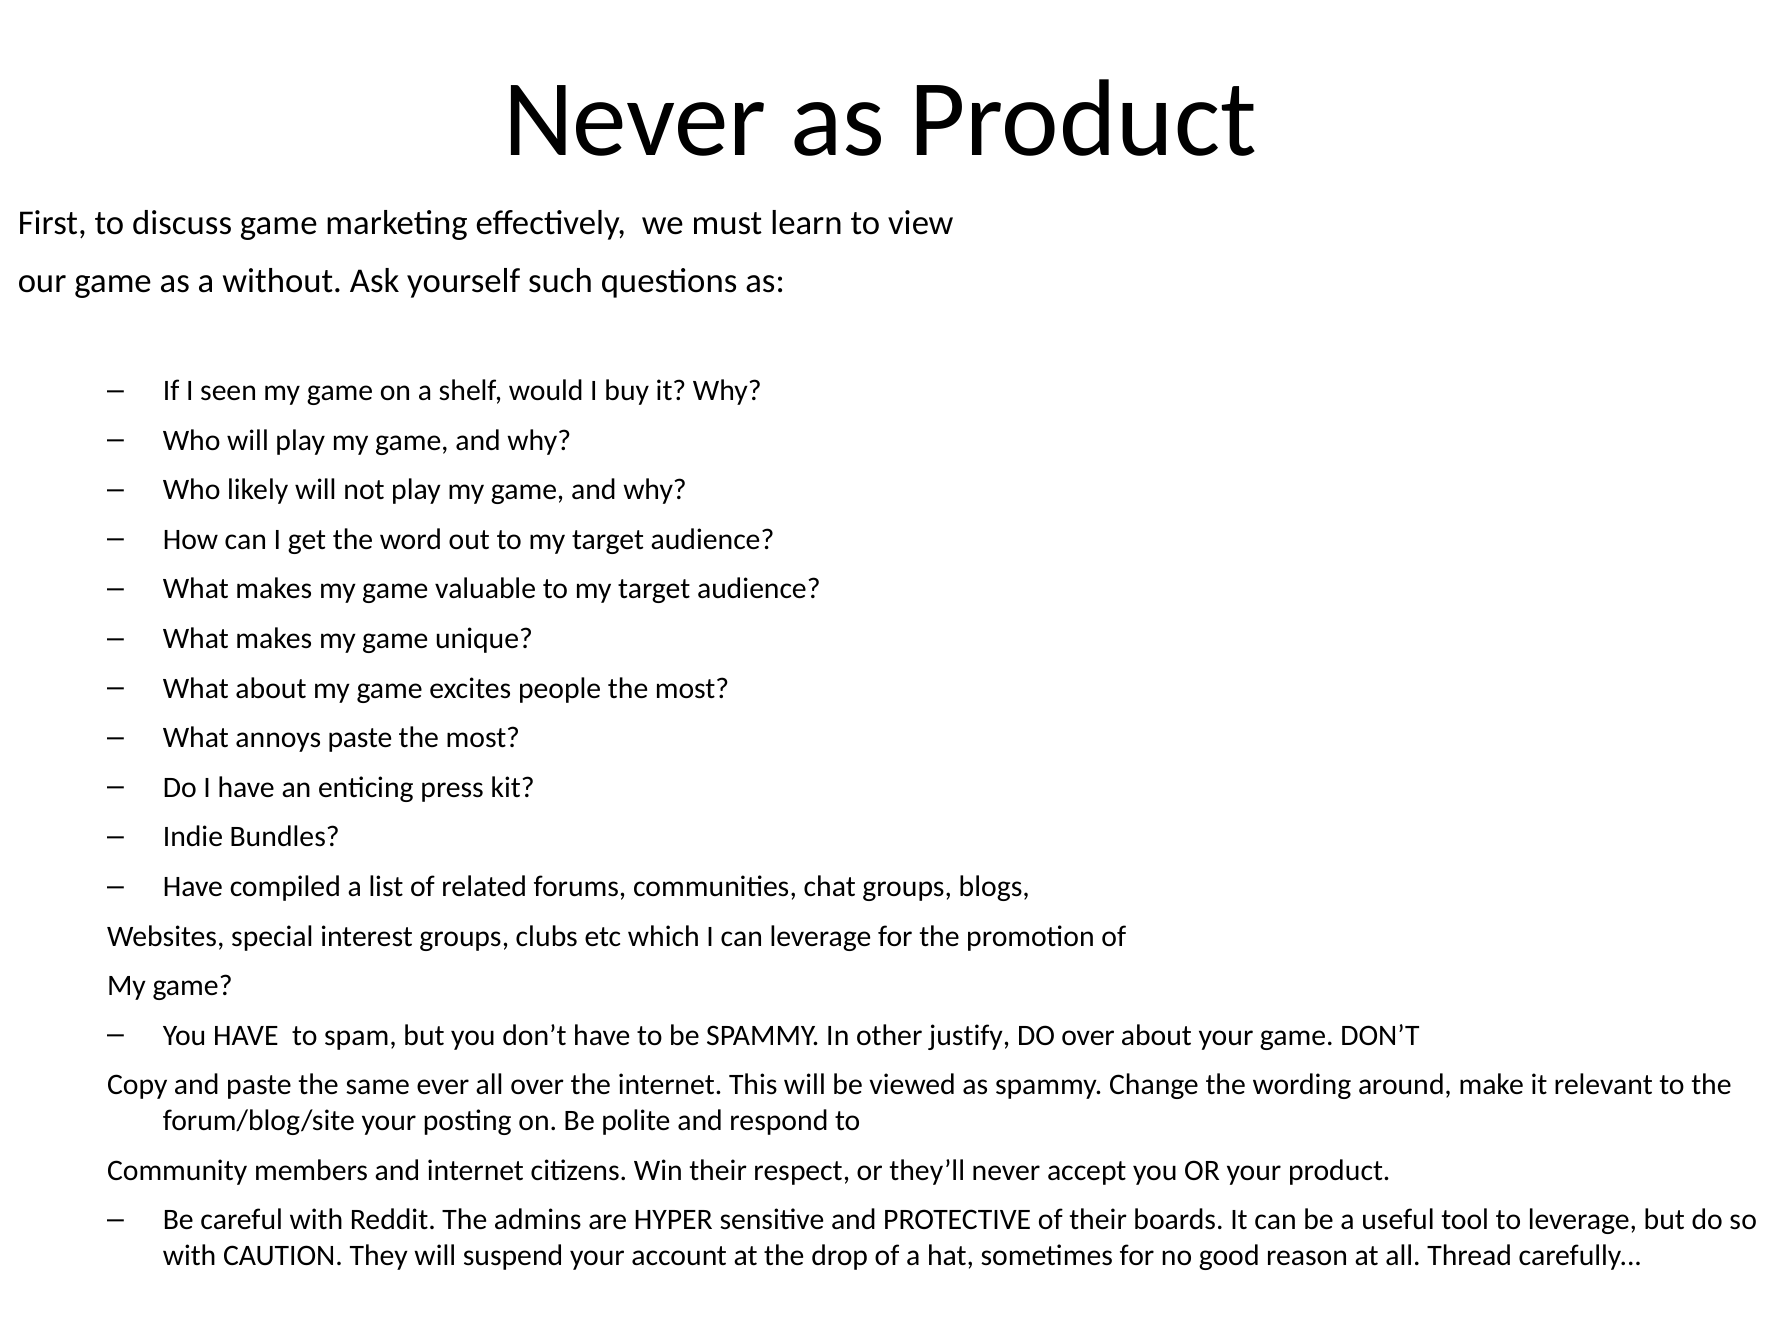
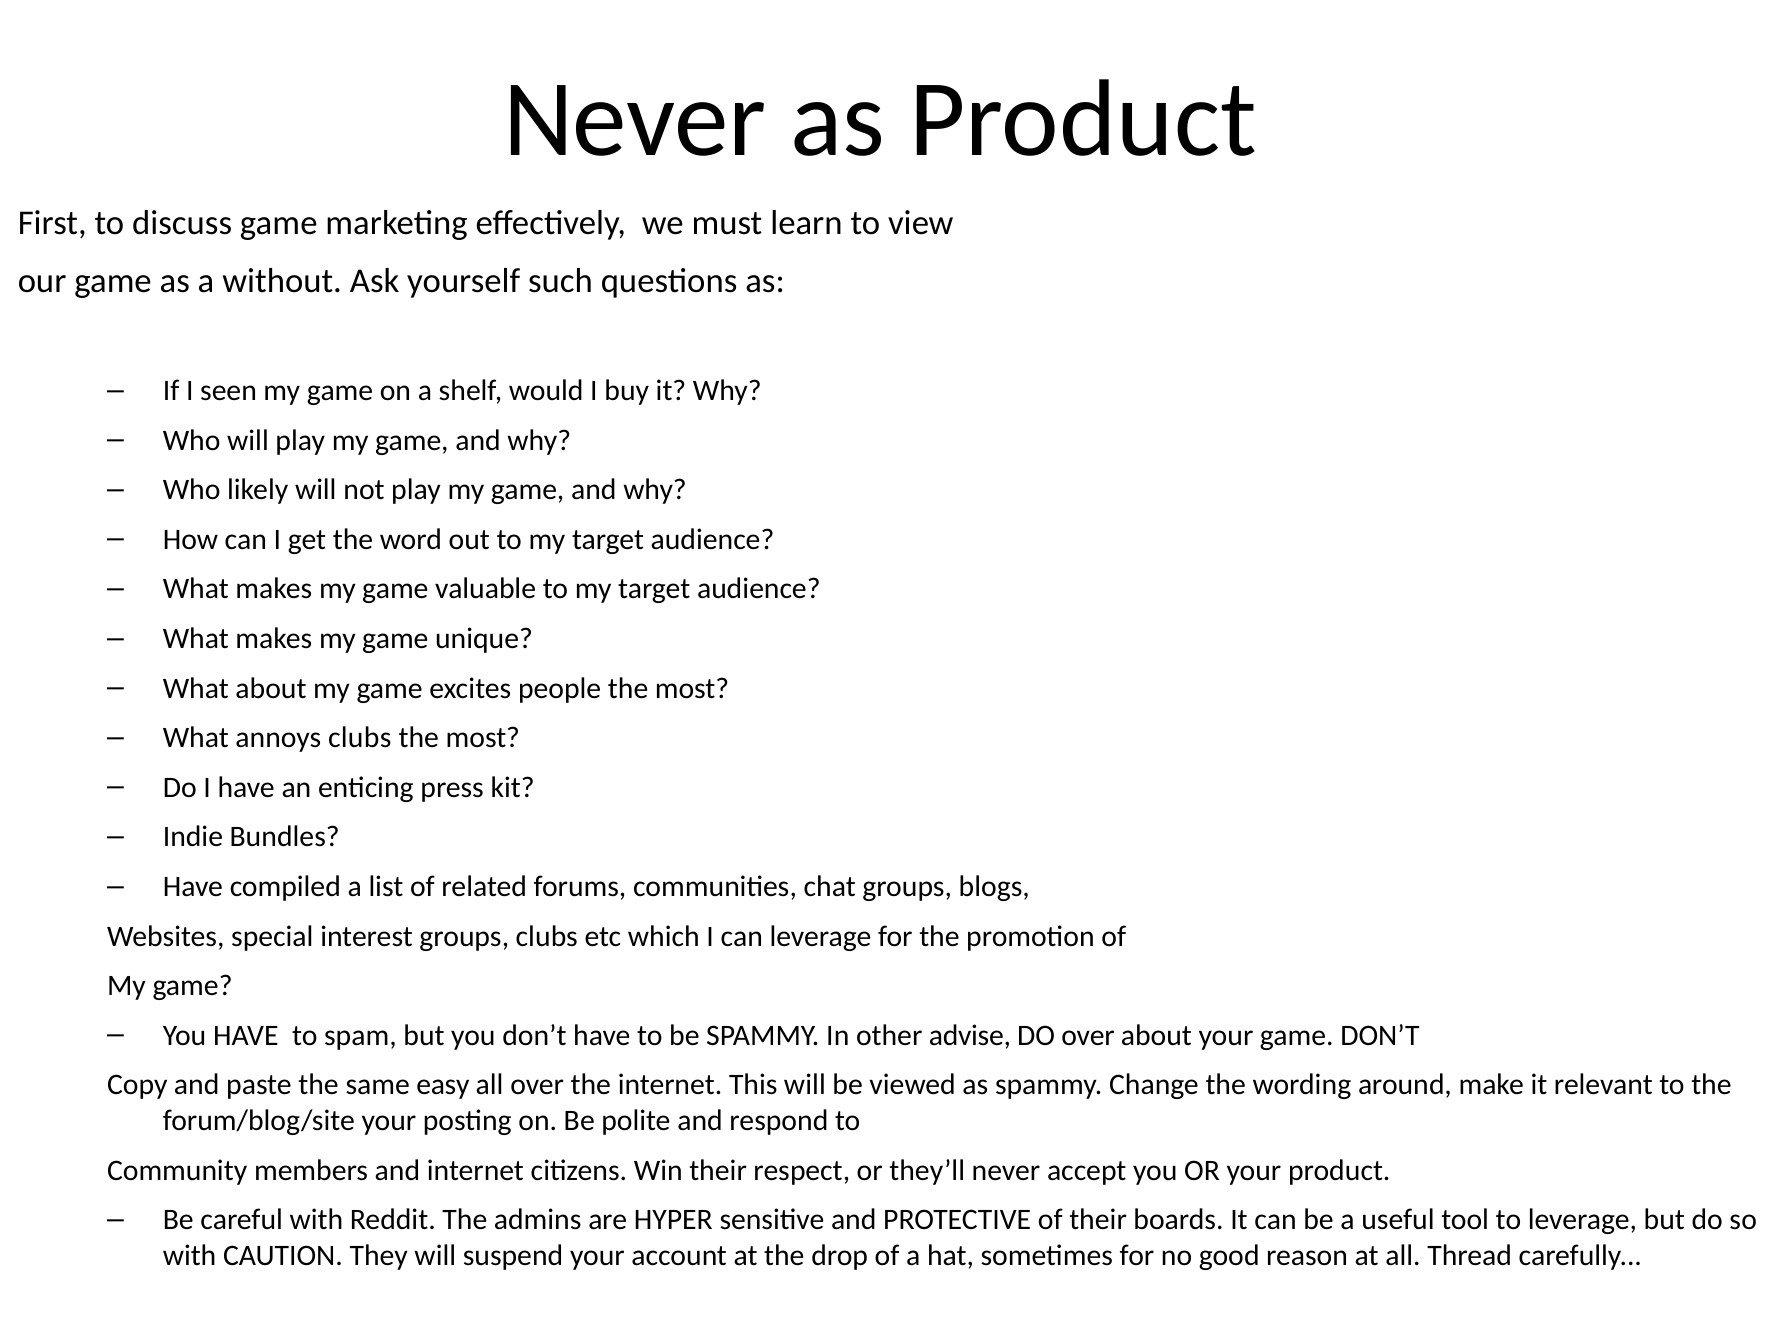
annoys paste: paste -> clubs
justify: justify -> advise
ever: ever -> easy
